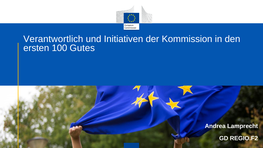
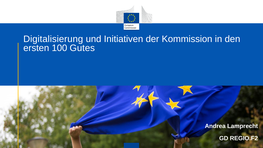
Verantwortlich: Verantwortlich -> Digitalisierung
